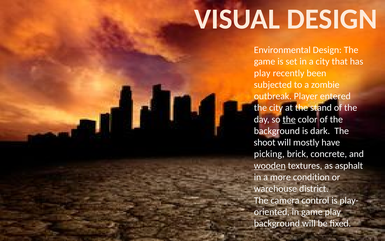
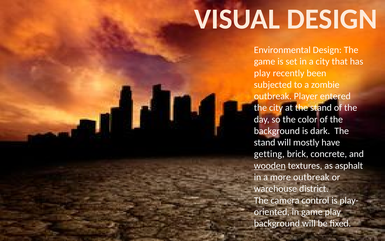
the at (289, 119) underline: present -> none
shoot at (265, 142): shoot -> stand
picking: picking -> getting
more condition: condition -> outbreak
